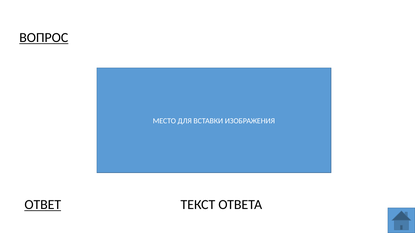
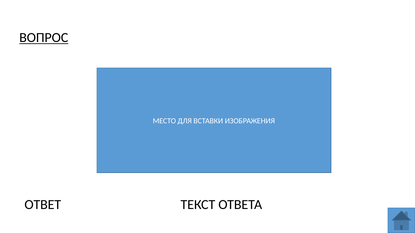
ОТВЕТ underline: present -> none
